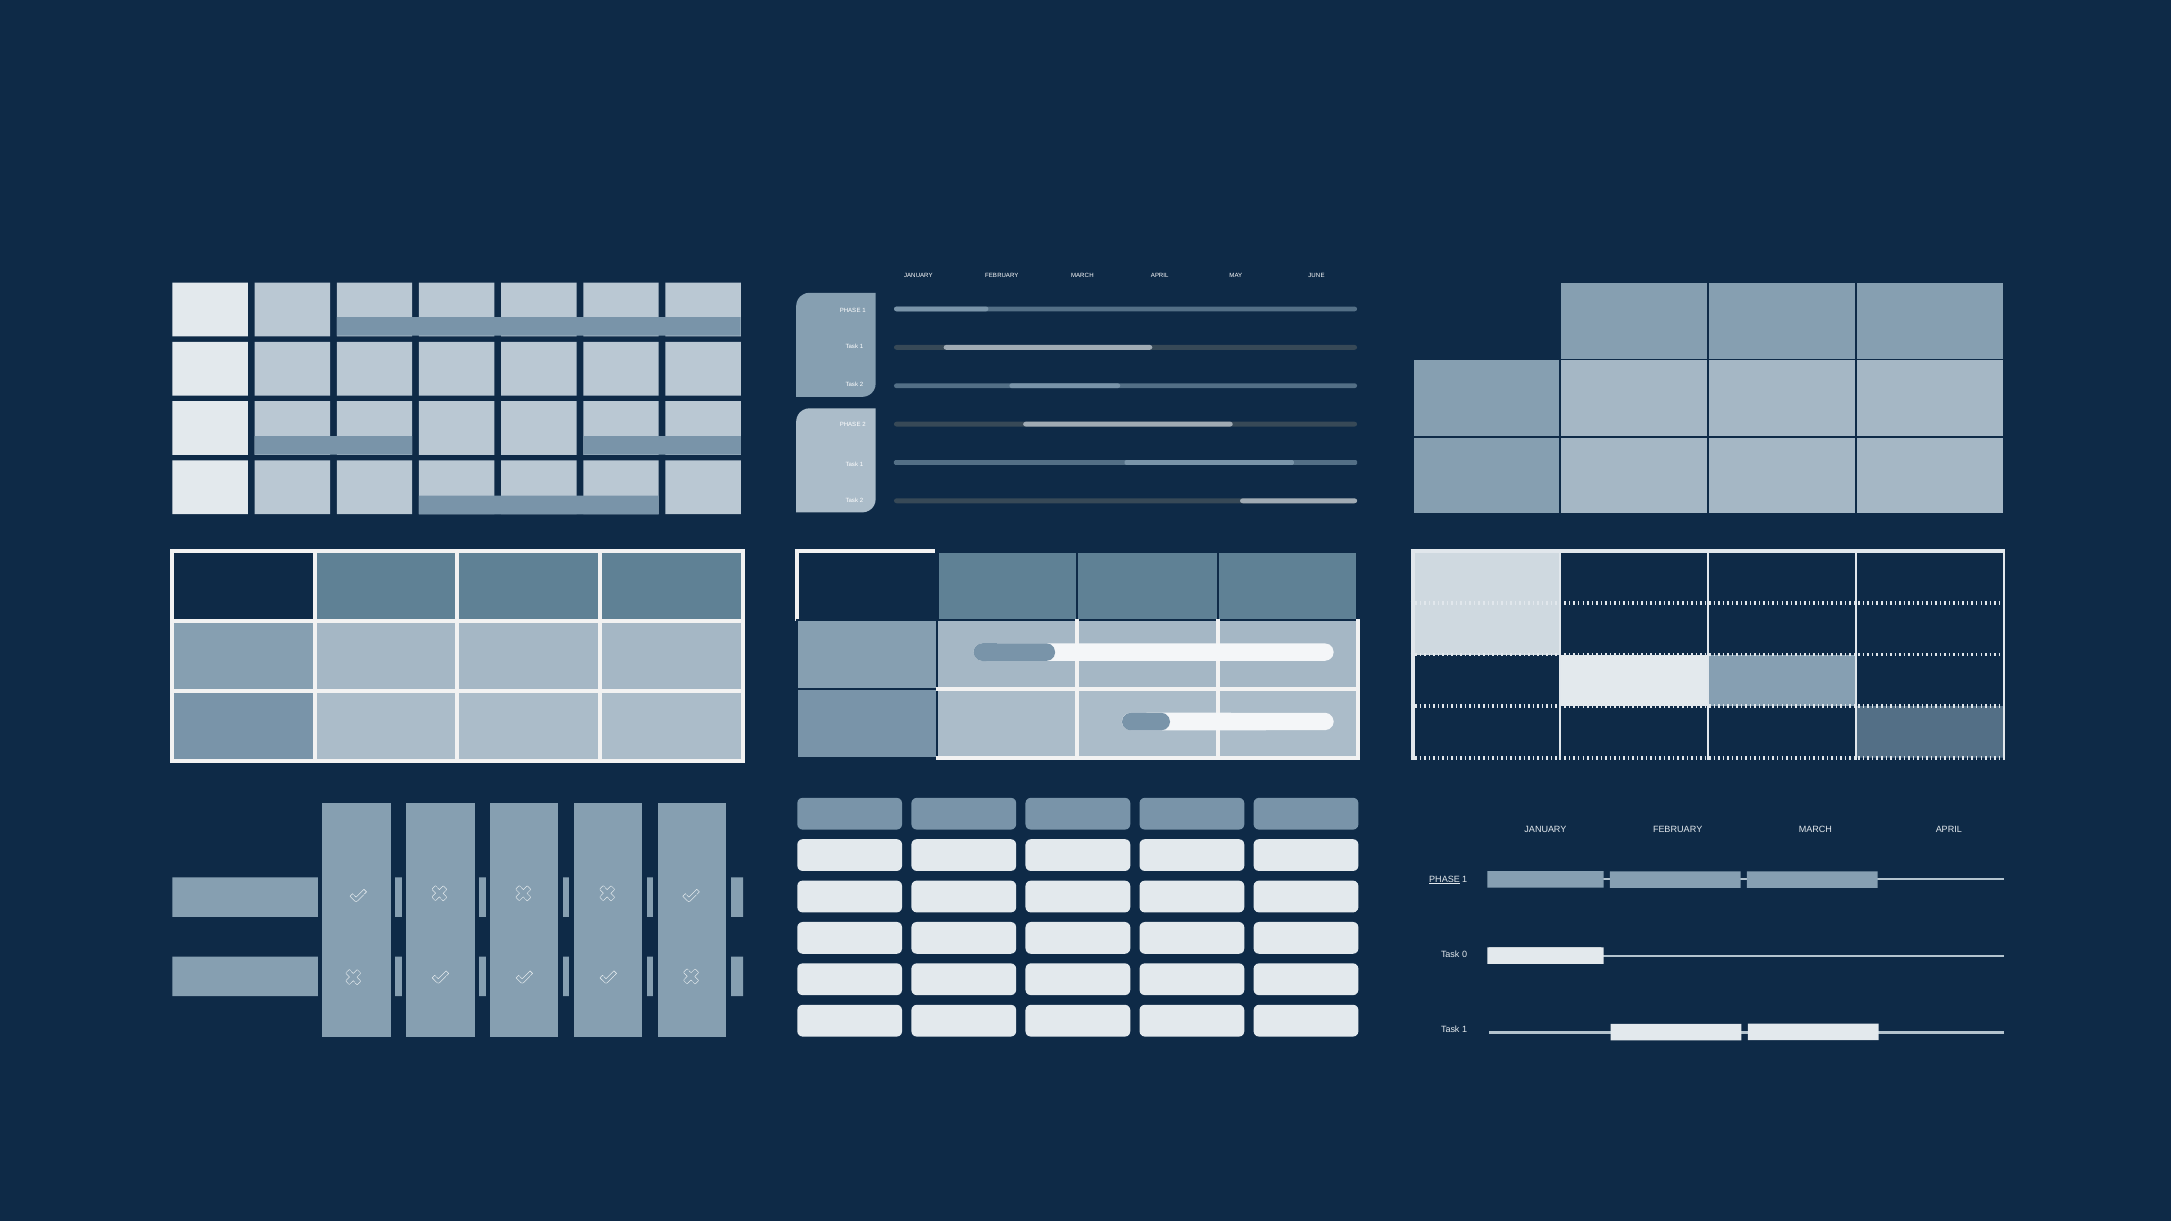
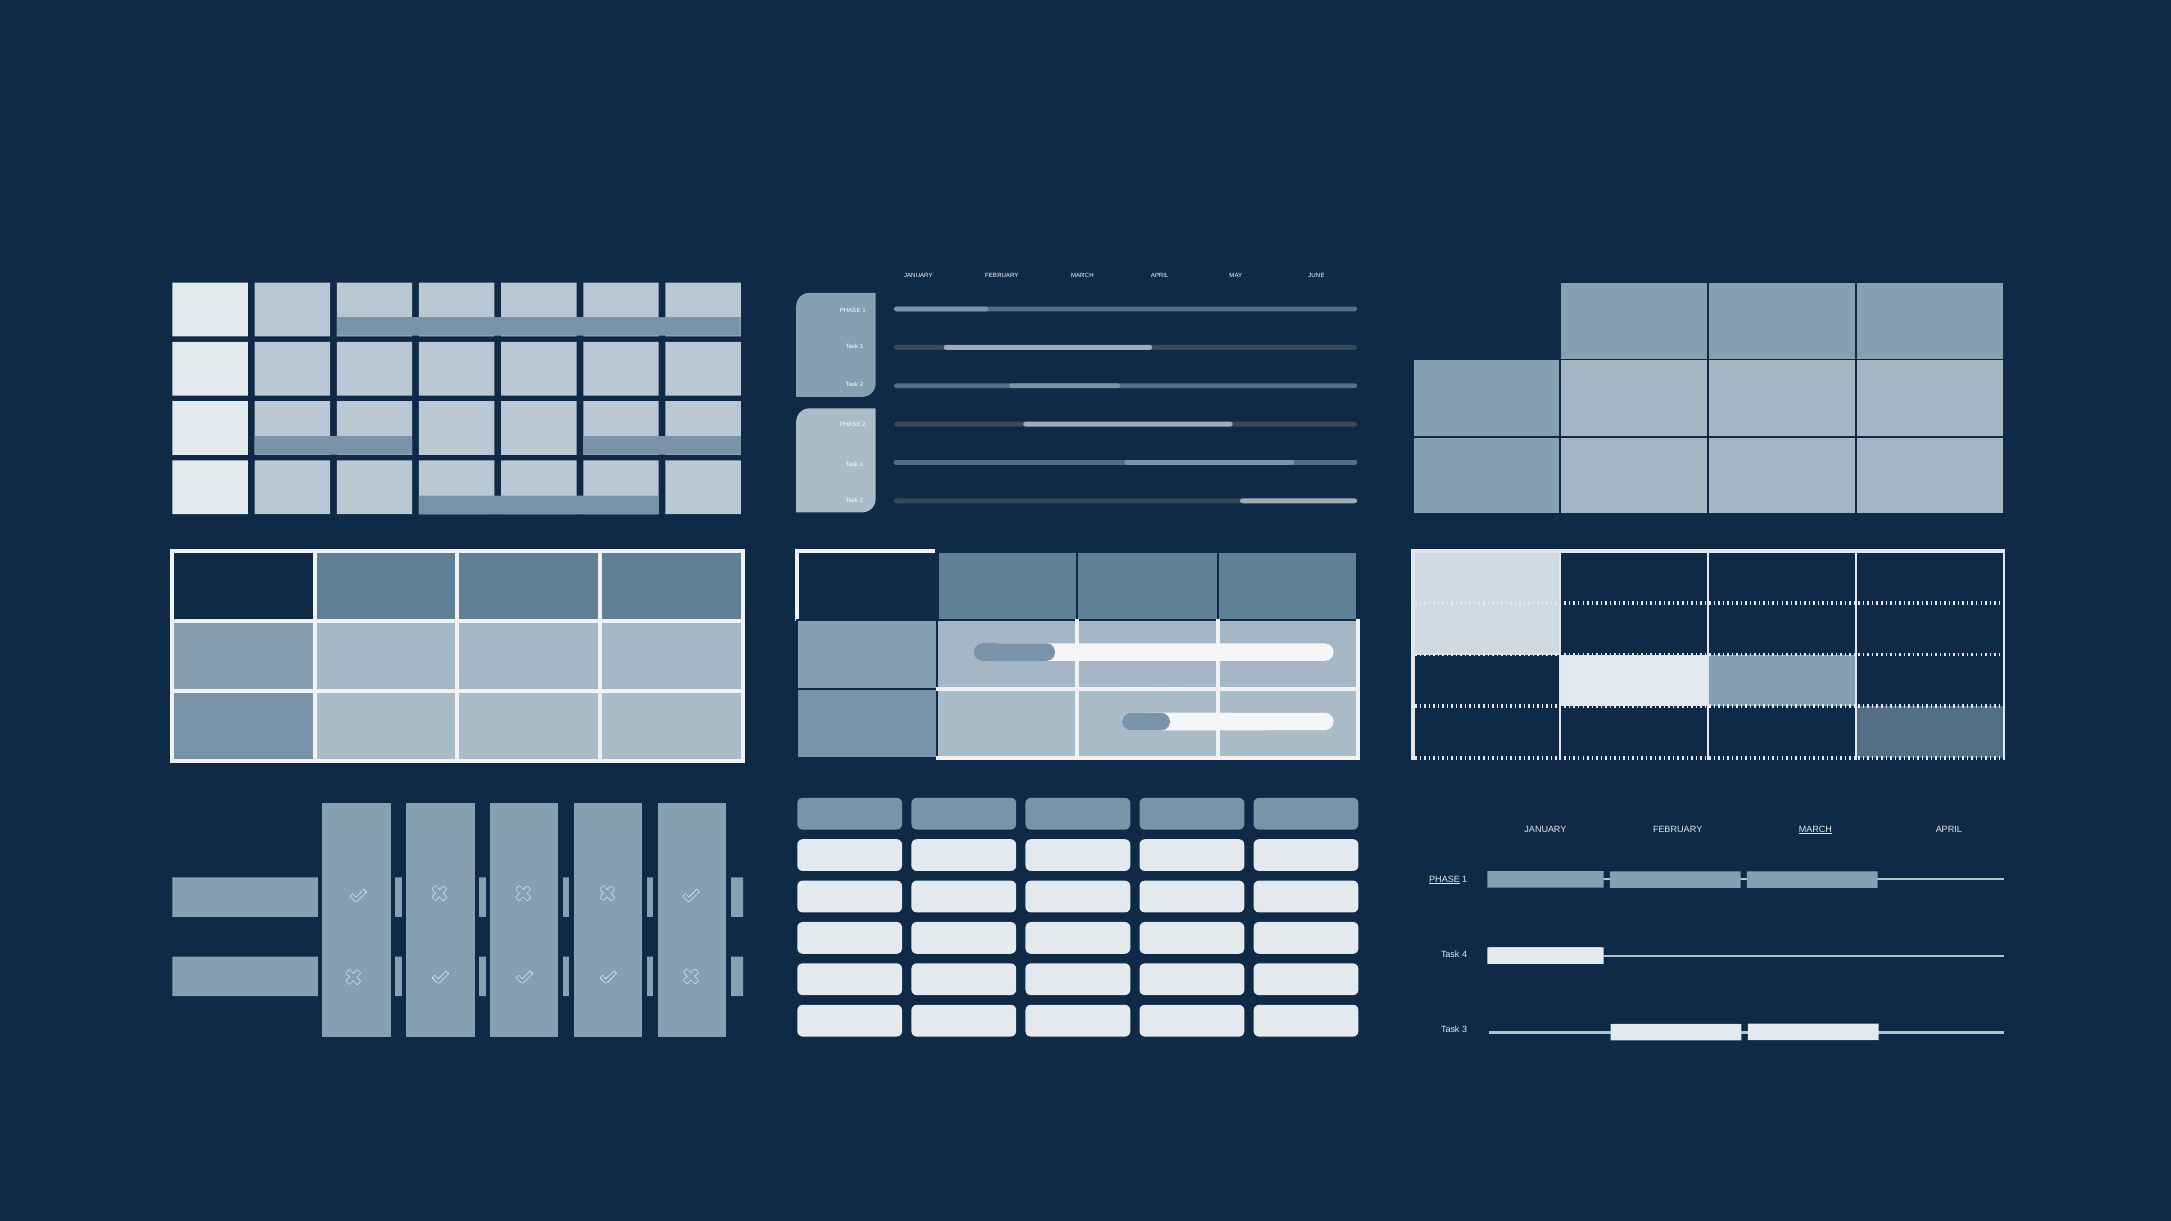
MARCH at (1815, 830) underline: none -> present
0: 0 -> 4
1 at (1465, 1030): 1 -> 3
